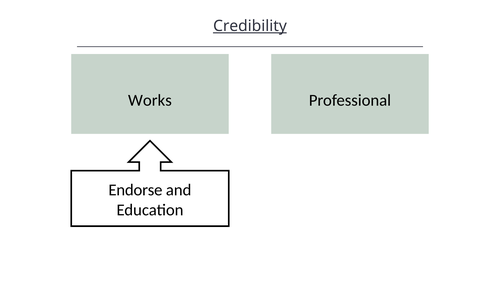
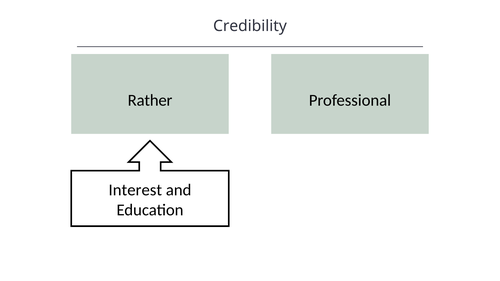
Credibility underline: present -> none
Works: Works -> Rather
Endorse: Endorse -> Interest
